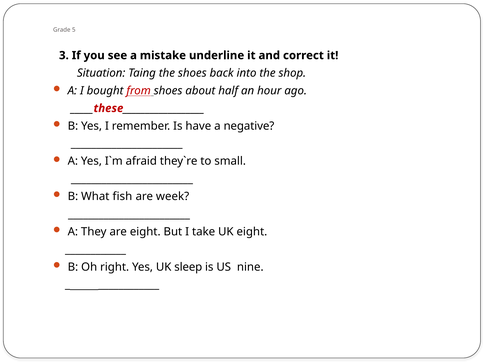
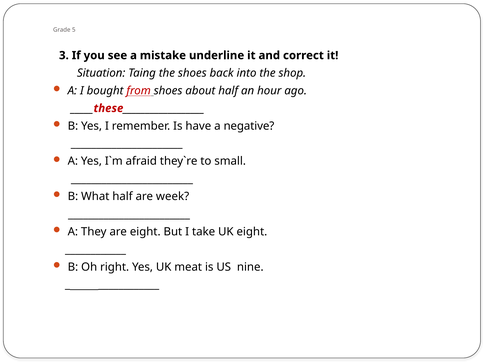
What fish: fish -> half
sleep: sleep -> meat
